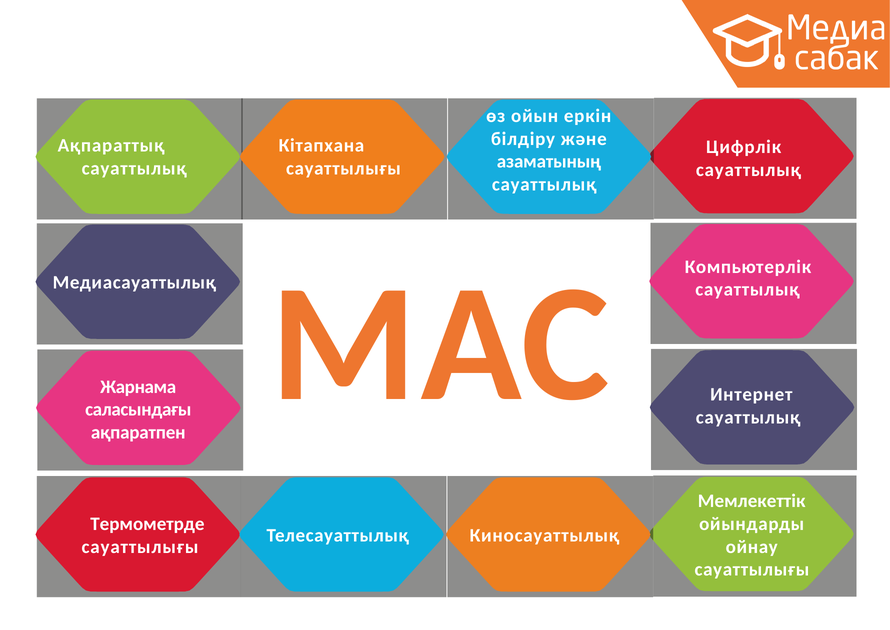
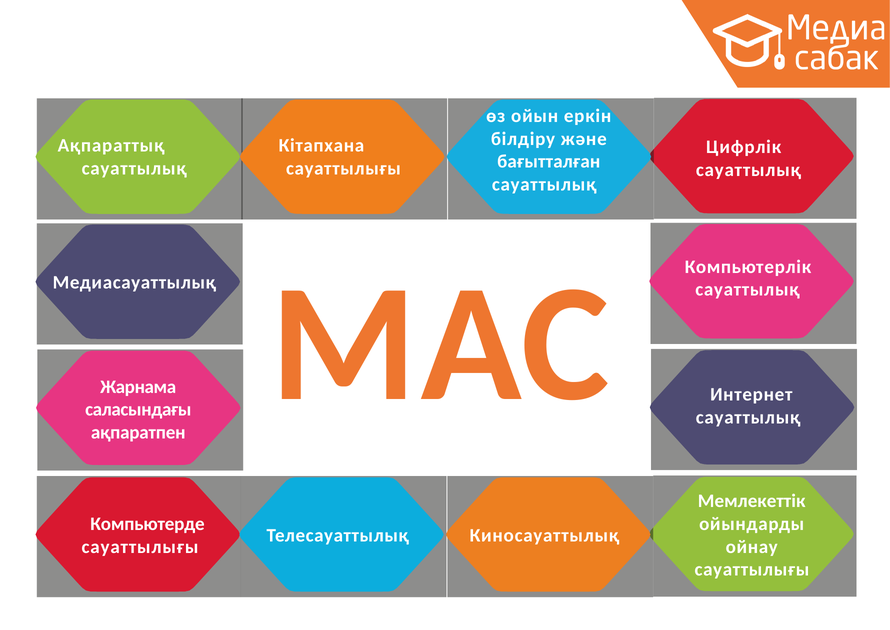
азаматының: азаматының -> бағытталған
Термометрде: Термометрде -> Компьютерде
